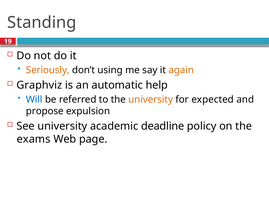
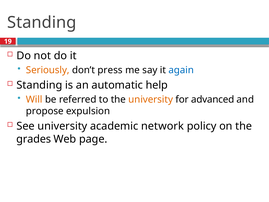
using: using -> press
again colour: orange -> blue
Graphviz at (39, 85): Graphviz -> Standing
Will colour: blue -> orange
expected: expected -> advanced
deadline: deadline -> network
exams: exams -> grades
